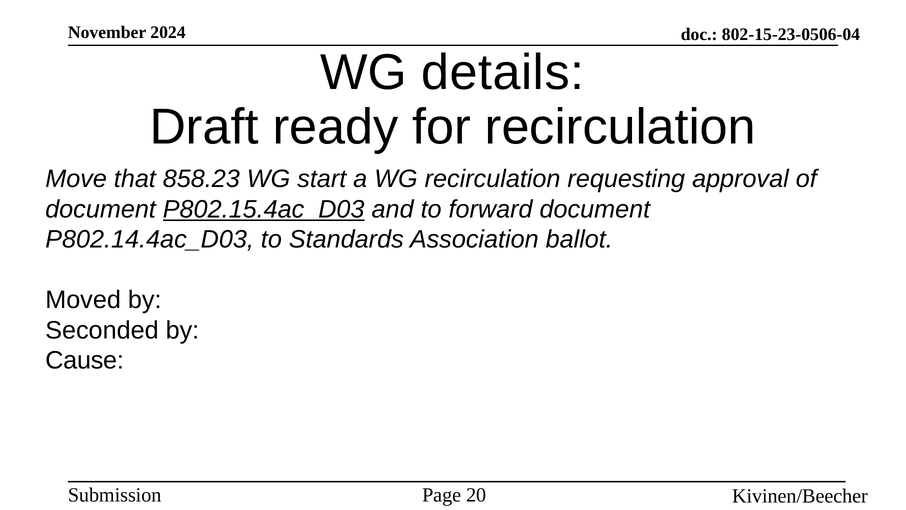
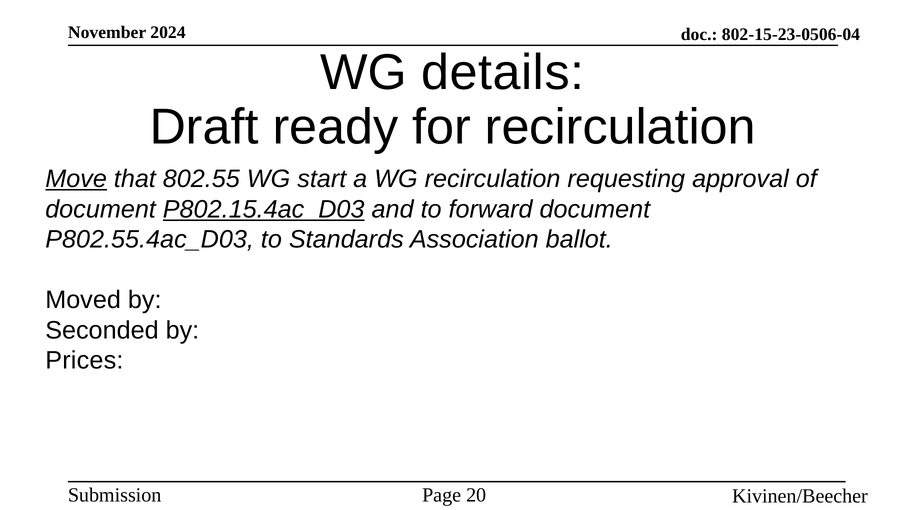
Move underline: none -> present
858.23: 858.23 -> 802.55
P802.14.4ac_D03: P802.14.4ac_D03 -> P802.55.4ac_D03
Cause: Cause -> Prices
